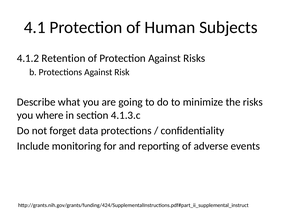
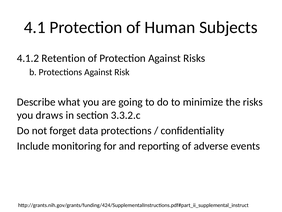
where: where -> draws
4.1.3.c: 4.1.3.c -> 3.3.2.c
